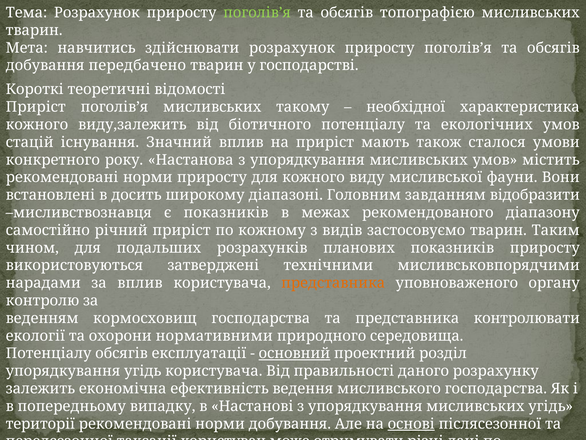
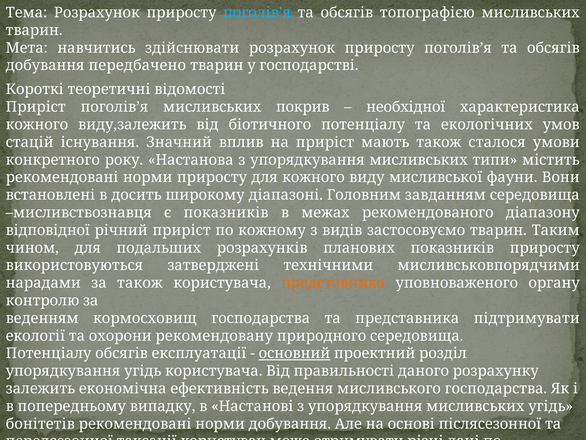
поголів’я at (257, 13) colour: light green -> light blue
такому: такому -> покрив
мисливських умов: умов -> типи
завданням відобразити: відобразити -> середовища
самостійно: самостійно -> відповідної
за вплив: вплив -> також
контролювати: контролювати -> підтримувати
нормативними: нормативними -> рекомендовану
території: території -> бонітетів
основі underline: present -> none
